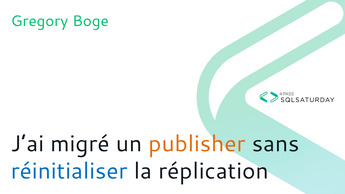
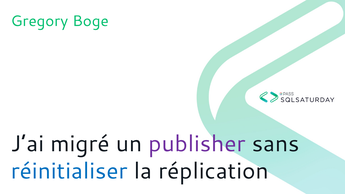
publisher colour: orange -> purple
